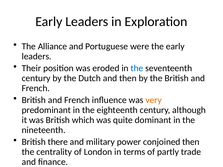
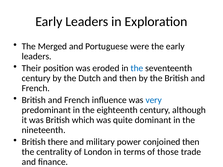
Alliance: Alliance -> Merged
very colour: orange -> blue
partly: partly -> those
